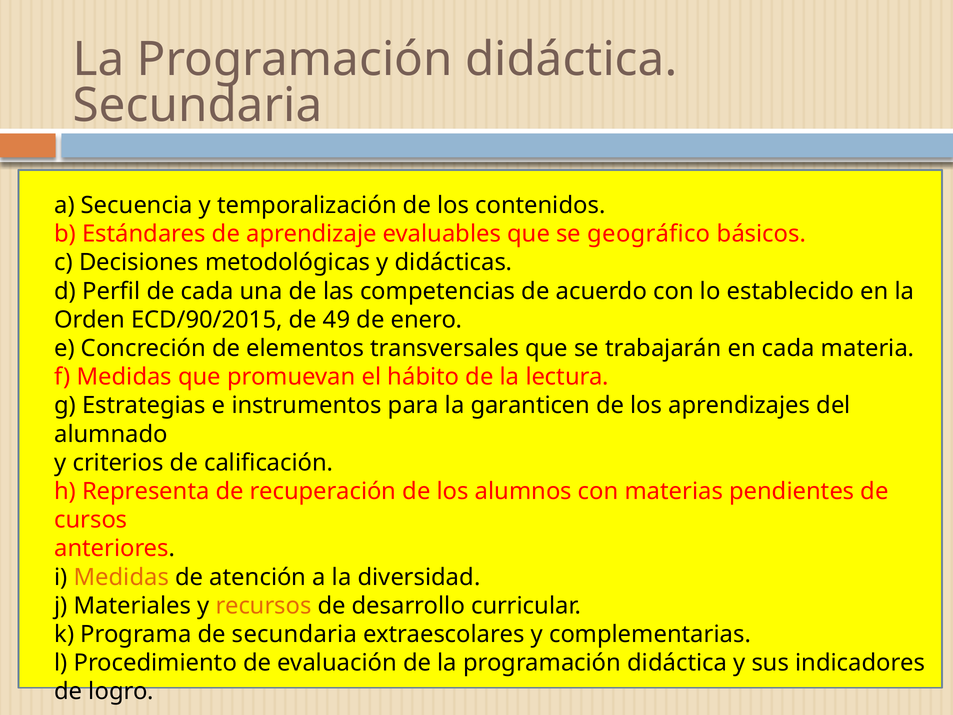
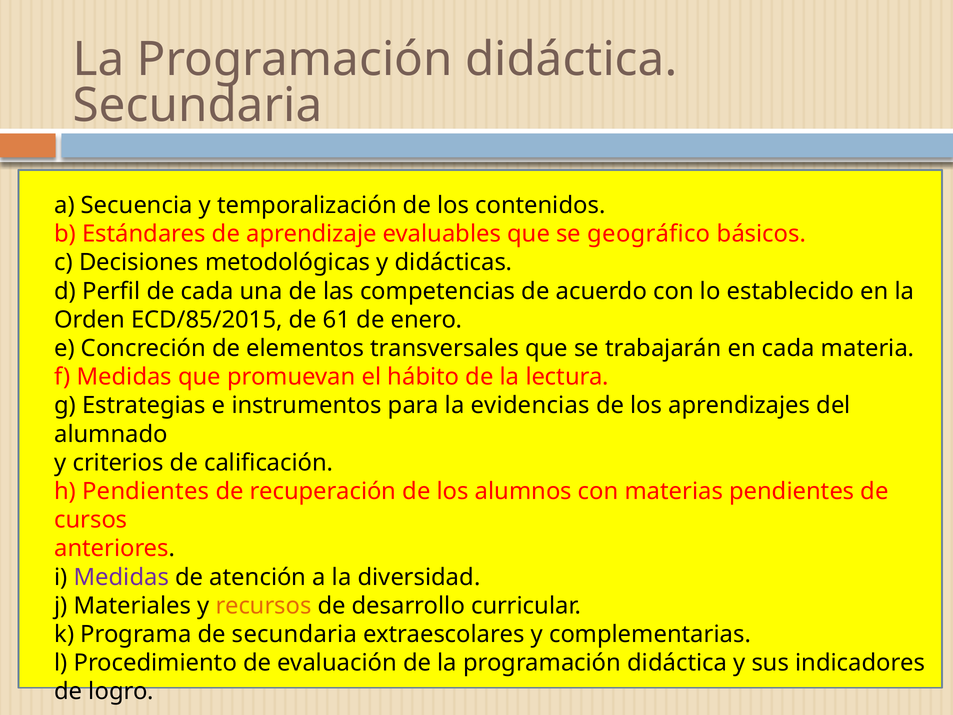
ECD/90/2015: ECD/90/2015 -> ECD/85/2015
49: 49 -> 61
garanticen: garanticen -> evidencias
h Representa: Representa -> Pendientes
Medidas at (121, 577) colour: orange -> purple
